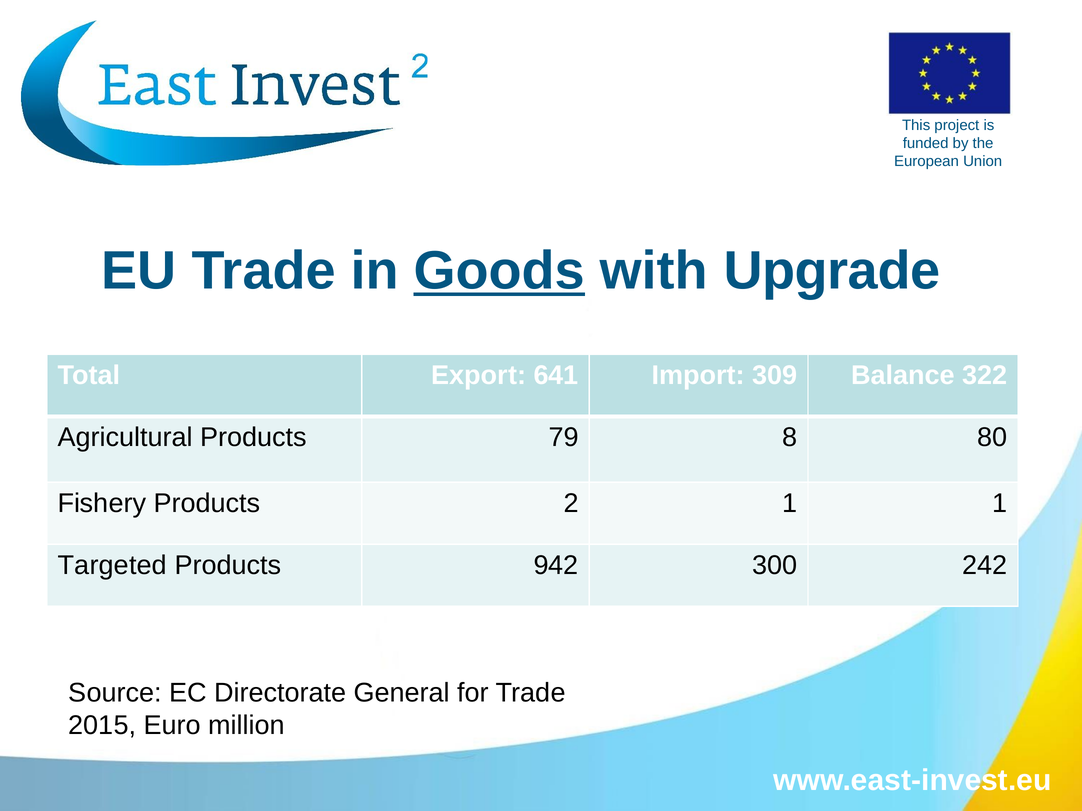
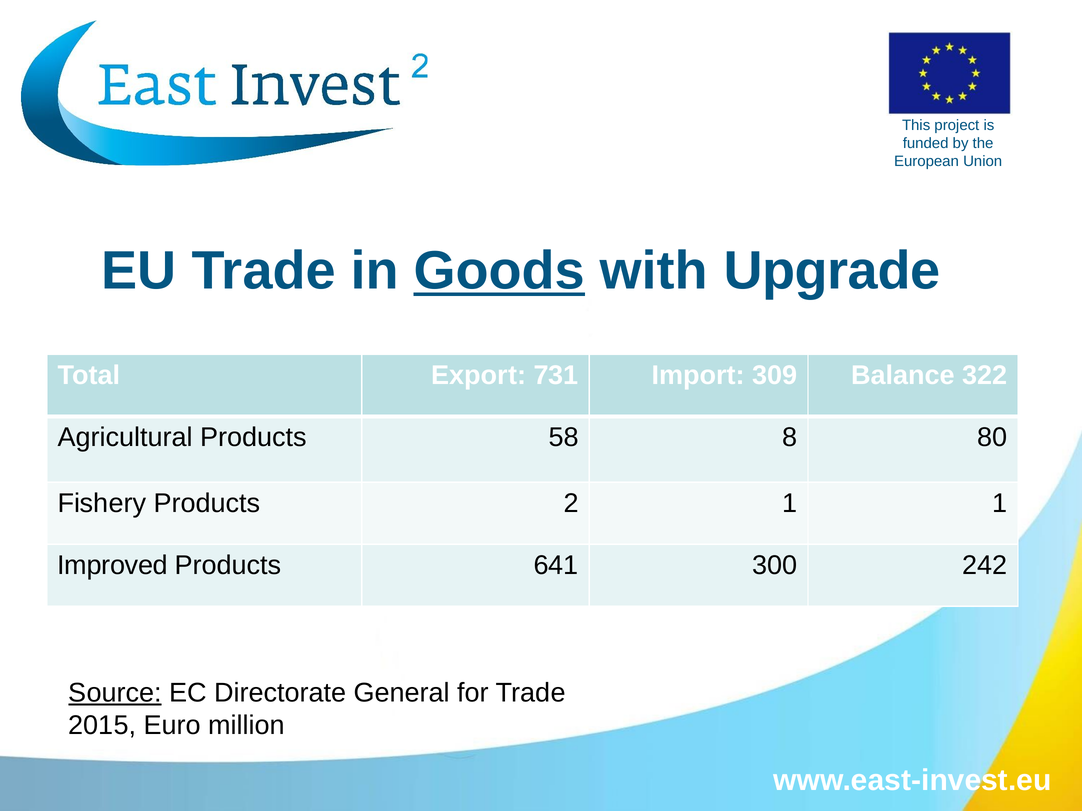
641: 641 -> 731
79: 79 -> 58
Targeted: Targeted -> Improved
942: 942 -> 641
Source underline: none -> present
